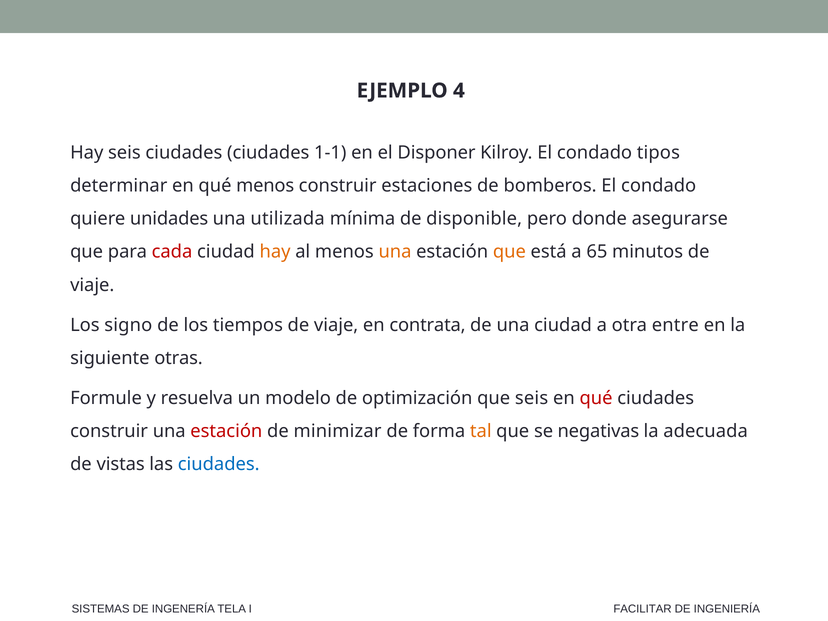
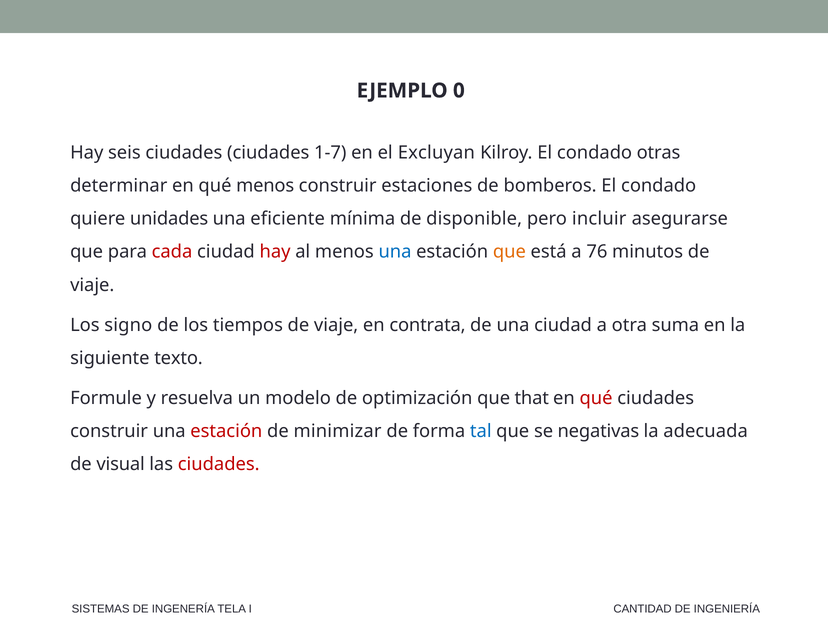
4: 4 -> 0
1-1: 1-1 -> 1-7
Disponer: Disponer -> Excluyan
tipos: tipos -> otras
utilizada: utilizada -> eficiente
donde: donde -> incluir
hay at (275, 252) colour: orange -> red
una at (395, 252) colour: orange -> blue
65: 65 -> 76
entre: entre -> suma
otras: otras -> texto
que seis: seis -> that
tal colour: orange -> blue
vistas: vistas -> visual
ciudades at (219, 464) colour: blue -> red
FACILITAR: FACILITAR -> CANTIDAD
